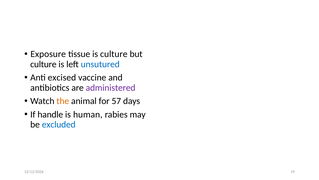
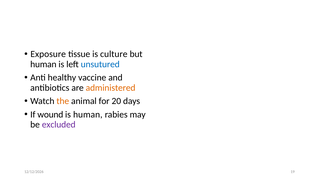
culture at (43, 64): culture -> human
excised: excised -> healthy
administered colour: purple -> orange
57: 57 -> 20
handle: handle -> wound
excluded colour: blue -> purple
